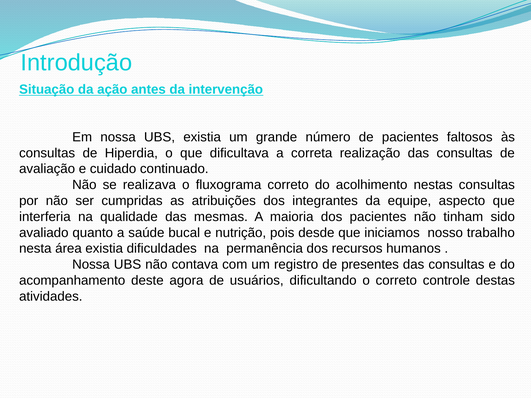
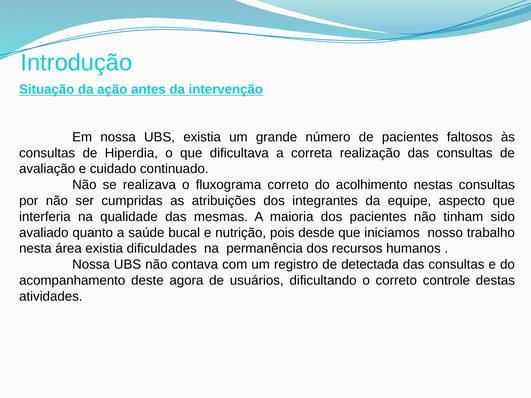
presentes: presentes -> detectada
